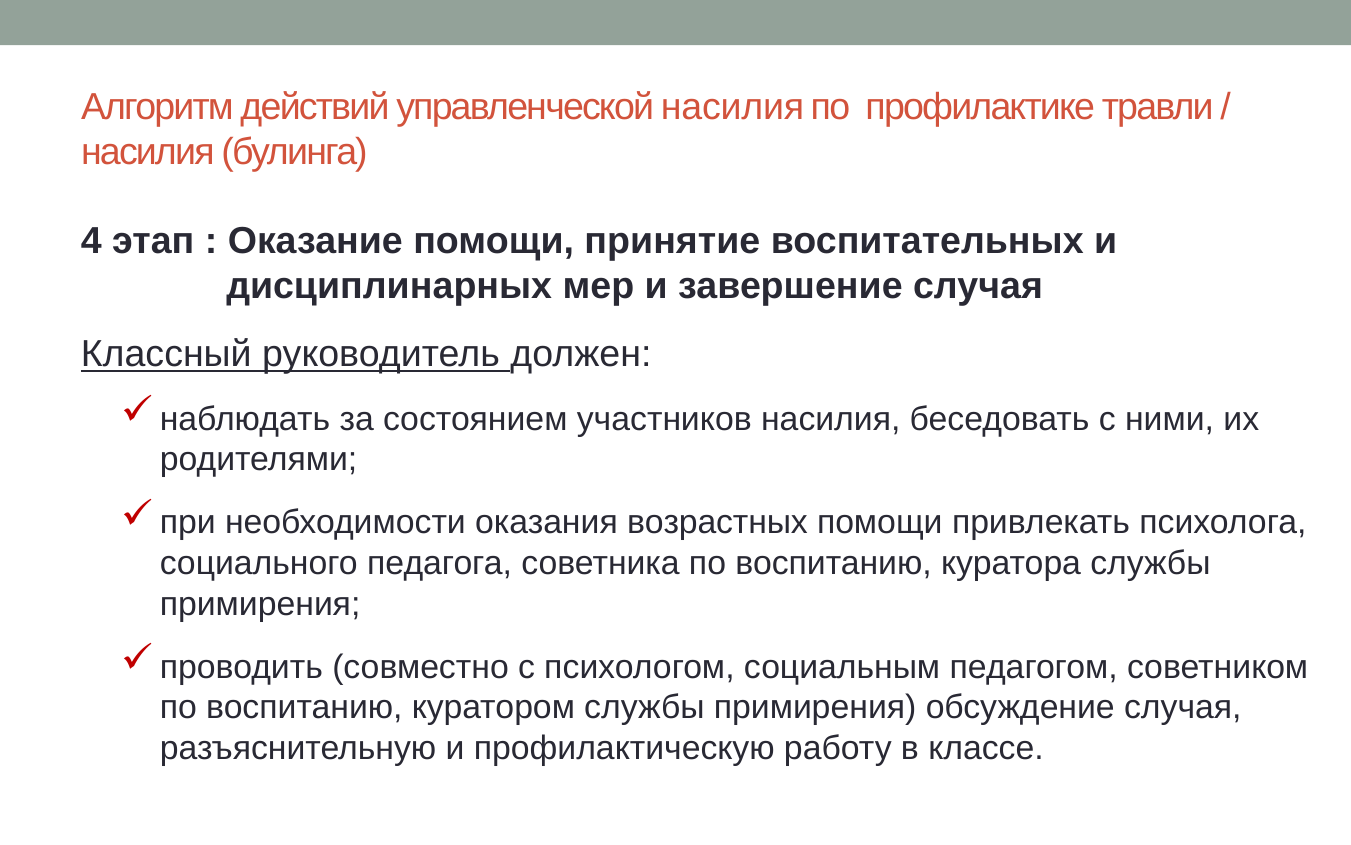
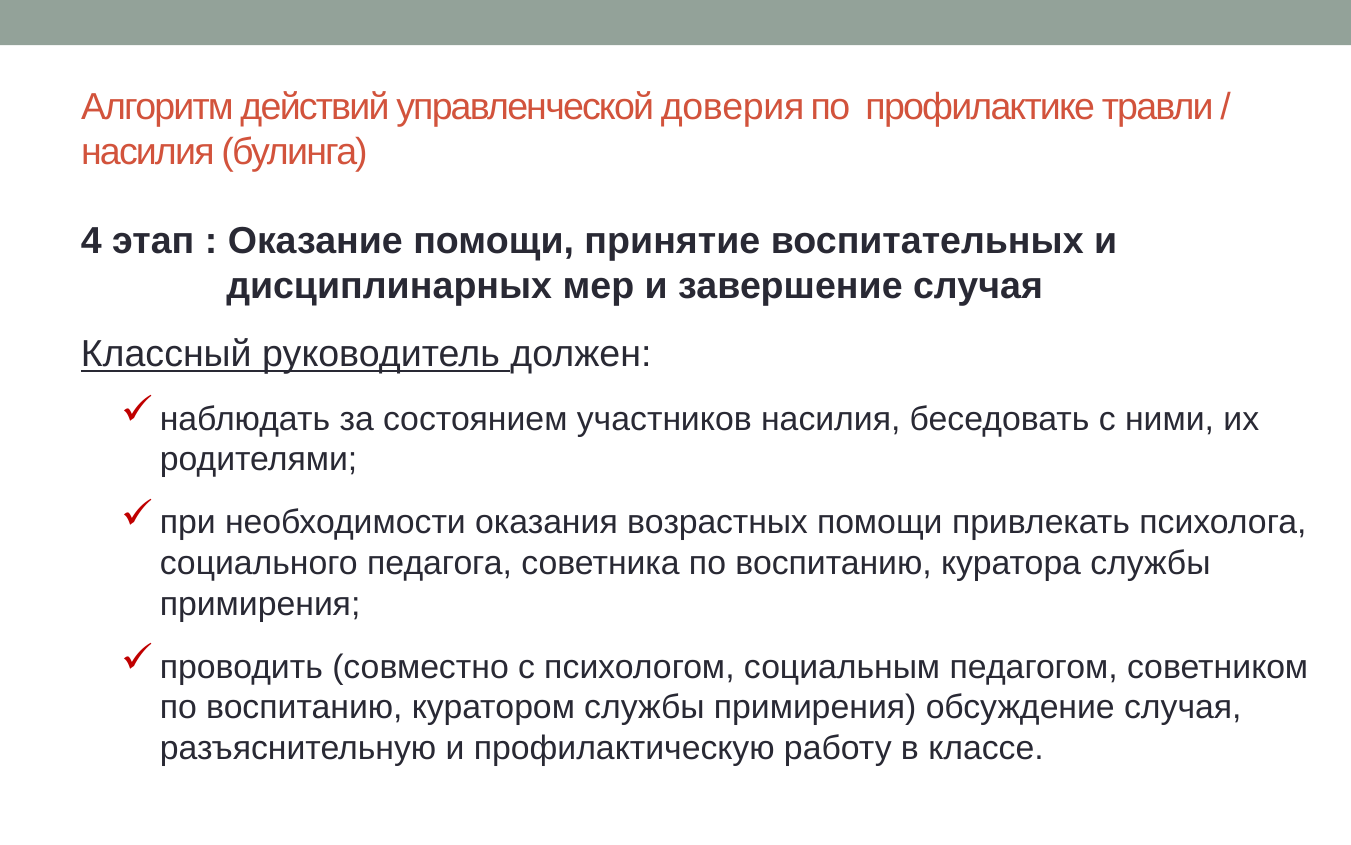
управленческой насилия: насилия -> доверия
